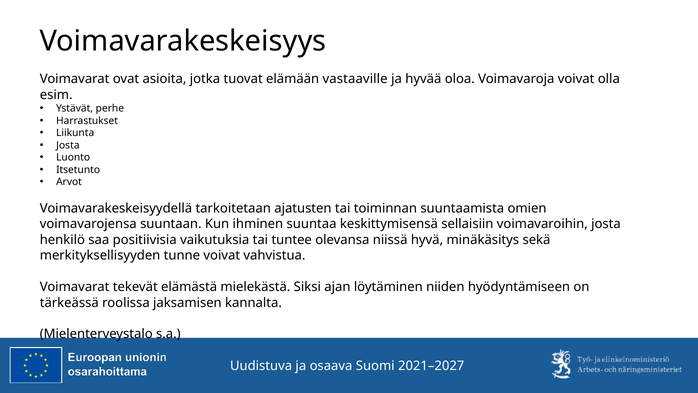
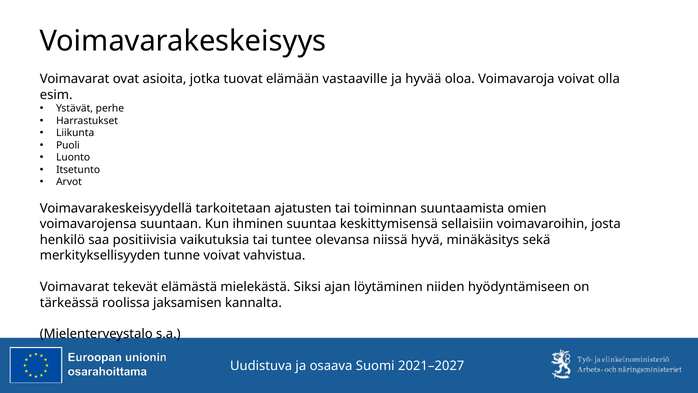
Josta at (68, 145): Josta -> Puoli
